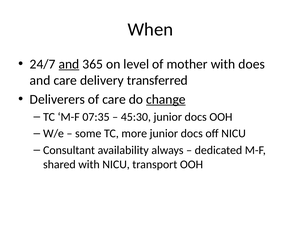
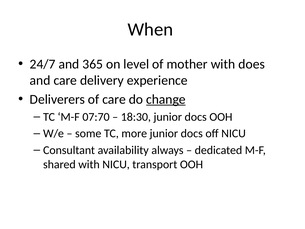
and at (69, 64) underline: present -> none
transferred: transferred -> experience
07:35: 07:35 -> 07:70
45:30: 45:30 -> 18:30
